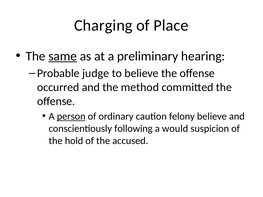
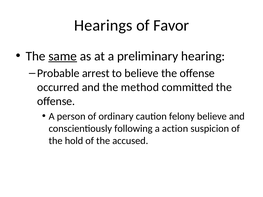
Charging: Charging -> Hearings
Place: Place -> Favor
judge: judge -> arrest
person underline: present -> none
would: would -> action
